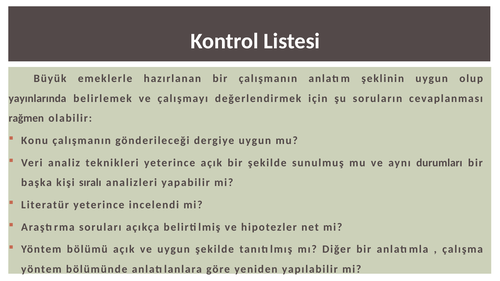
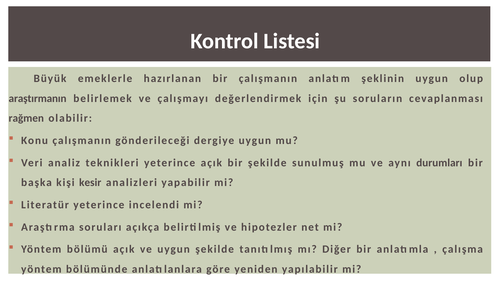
yayınlarında: yayınlarında -> araştırmanın
sıralı: sıralı -> kesir
